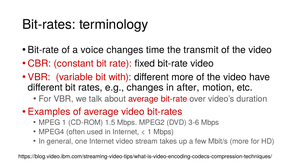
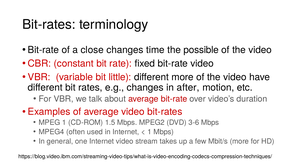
voice: voice -> close
transmit: transmit -> possible
with: with -> little
